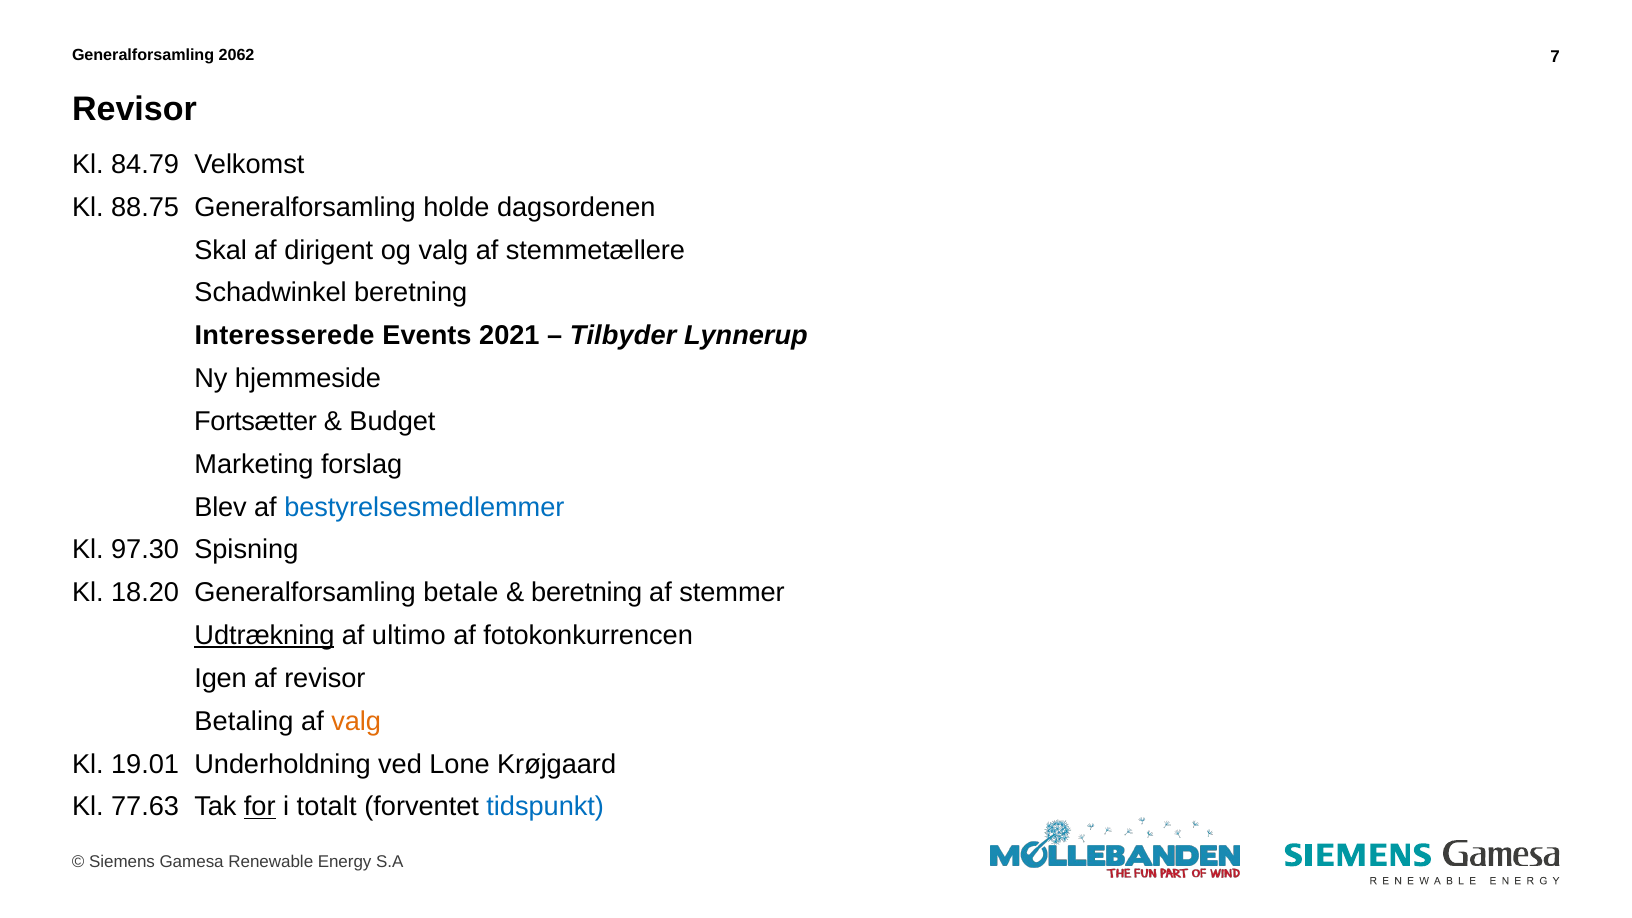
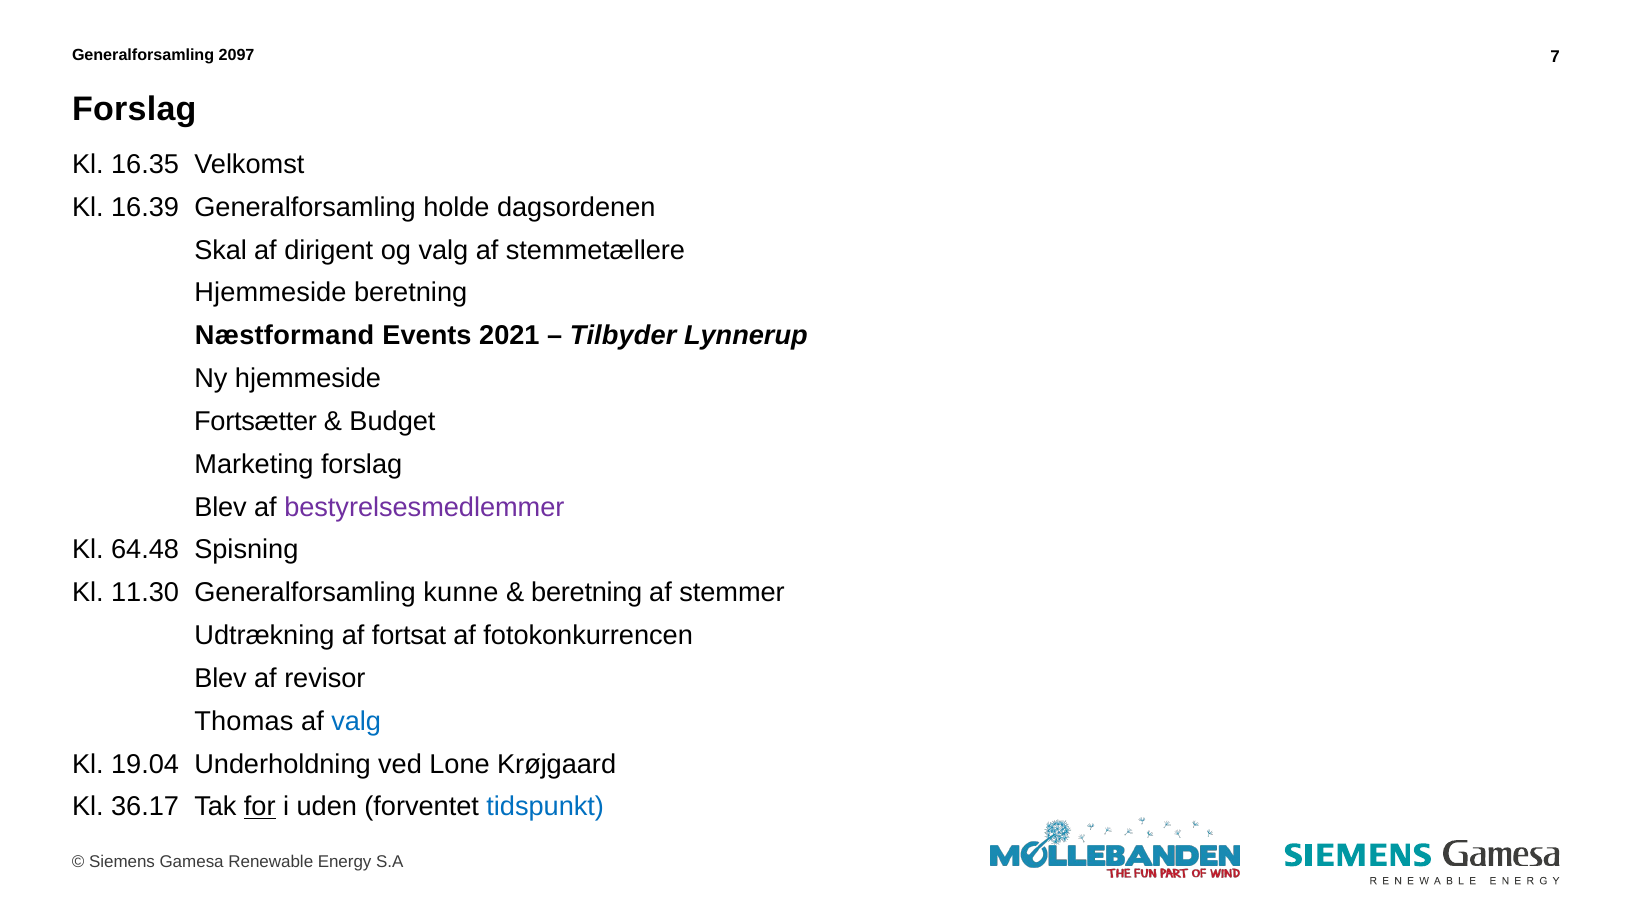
2062: 2062 -> 2097
Revisor at (134, 110): Revisor -> Forslag
84.79: 84.79 -> 16.35
88.75: 88.75 -> 16.39
Schadwinkel at (271, 293): Schadwinkel -> Hjemmeside
Interesserede: Interesserede -> Næstformand
bestyrelsesmedlemmer colour: blue -> purple
97.30: 97.30 -> 64.48
18.20: 18.20 -> 11.30
betale: betale -> kunne
Udtrækning underline: present -> none
ultimo: ultimo -> fortsat
Igen at (221, 678): Igen -> Blev
Betaling: Betaling -> Thomas
valg at (356, 721) colour: orange -> blue
19.01: 19.01 -> 19.04
77.63: 77.63 -> 36.17
totalt: totalt -> uden
